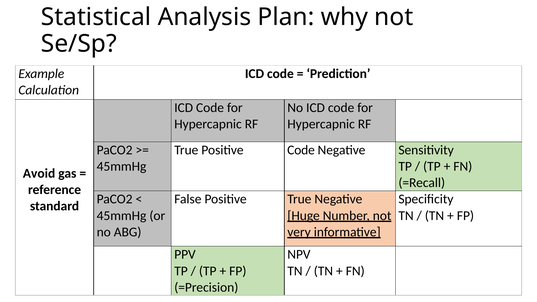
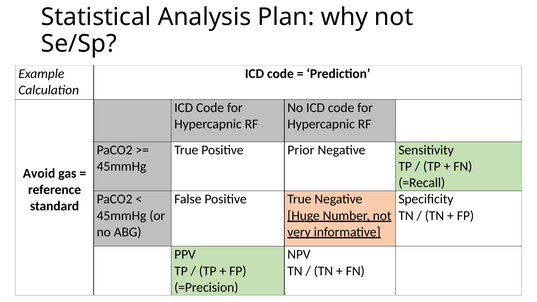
Positive Code: Code -> Prior
